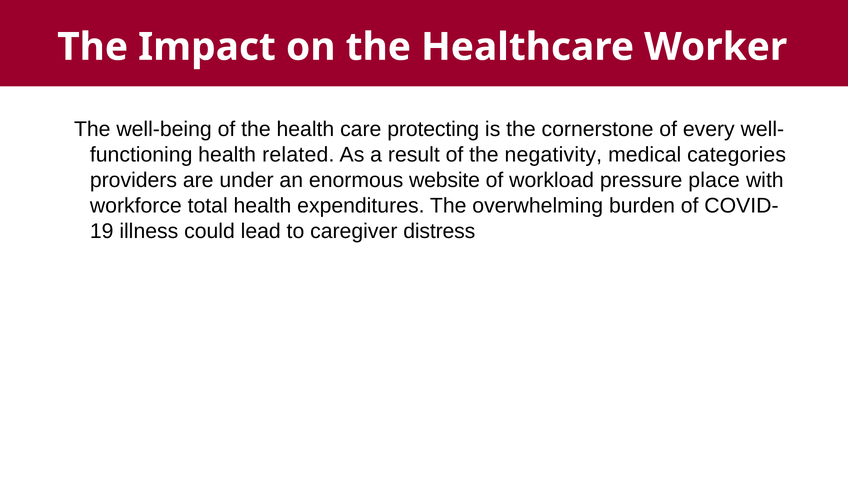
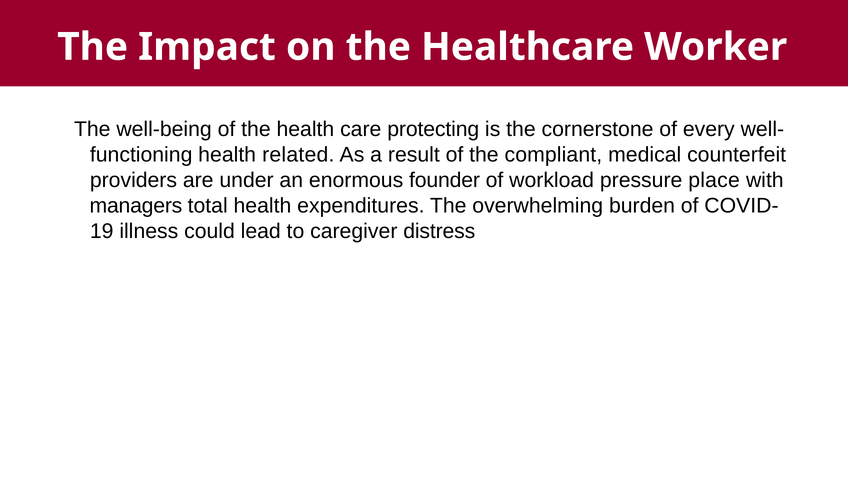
negativity: negativity -> compliant
categories: categories -> counterfeit
website: website -> founder
workforce: workforce -> managers
